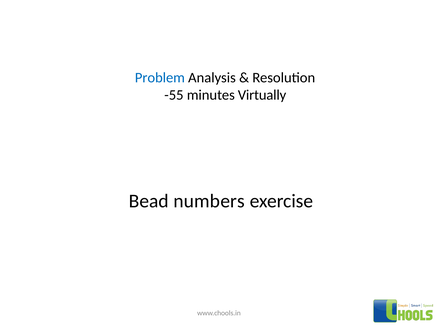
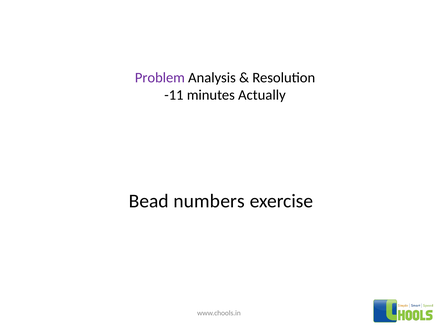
Problem colour: blue -> purple
-55: -55 -> -11
Virtually: Virtually -> Actually
